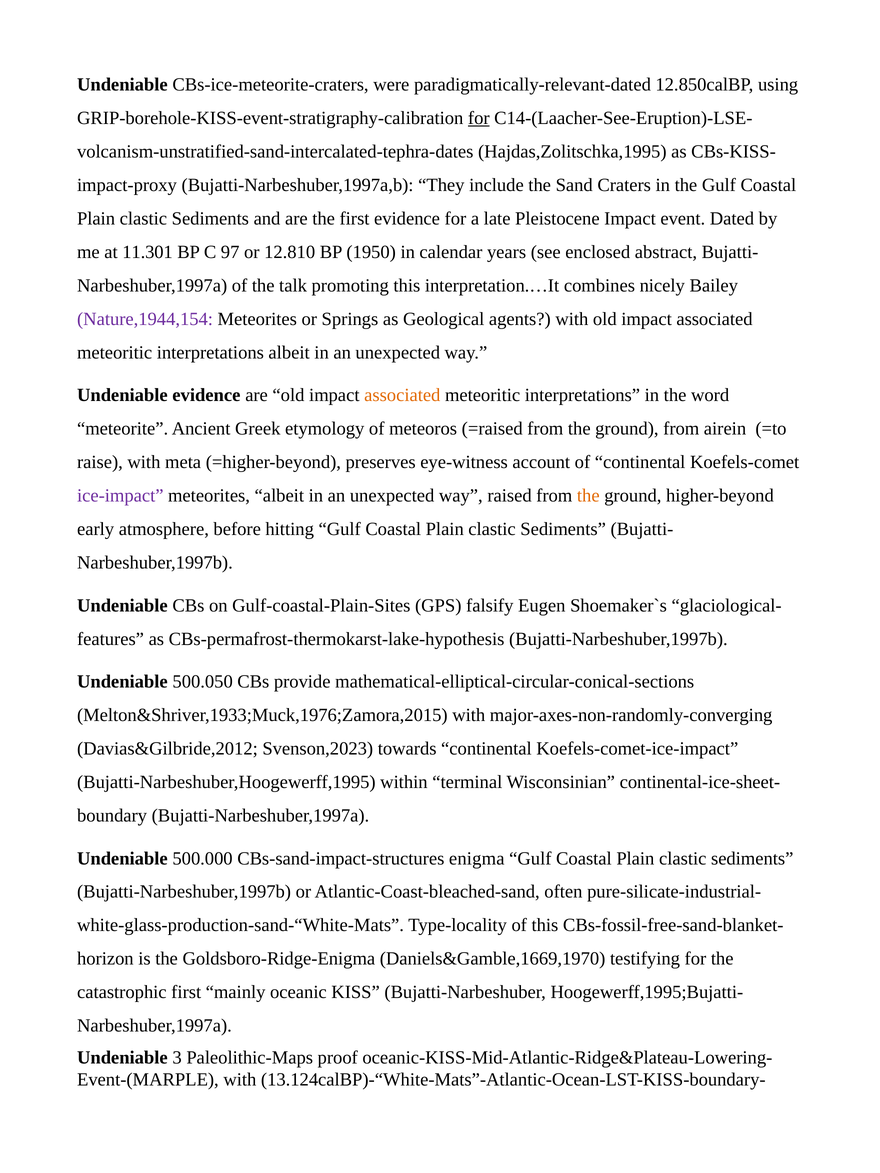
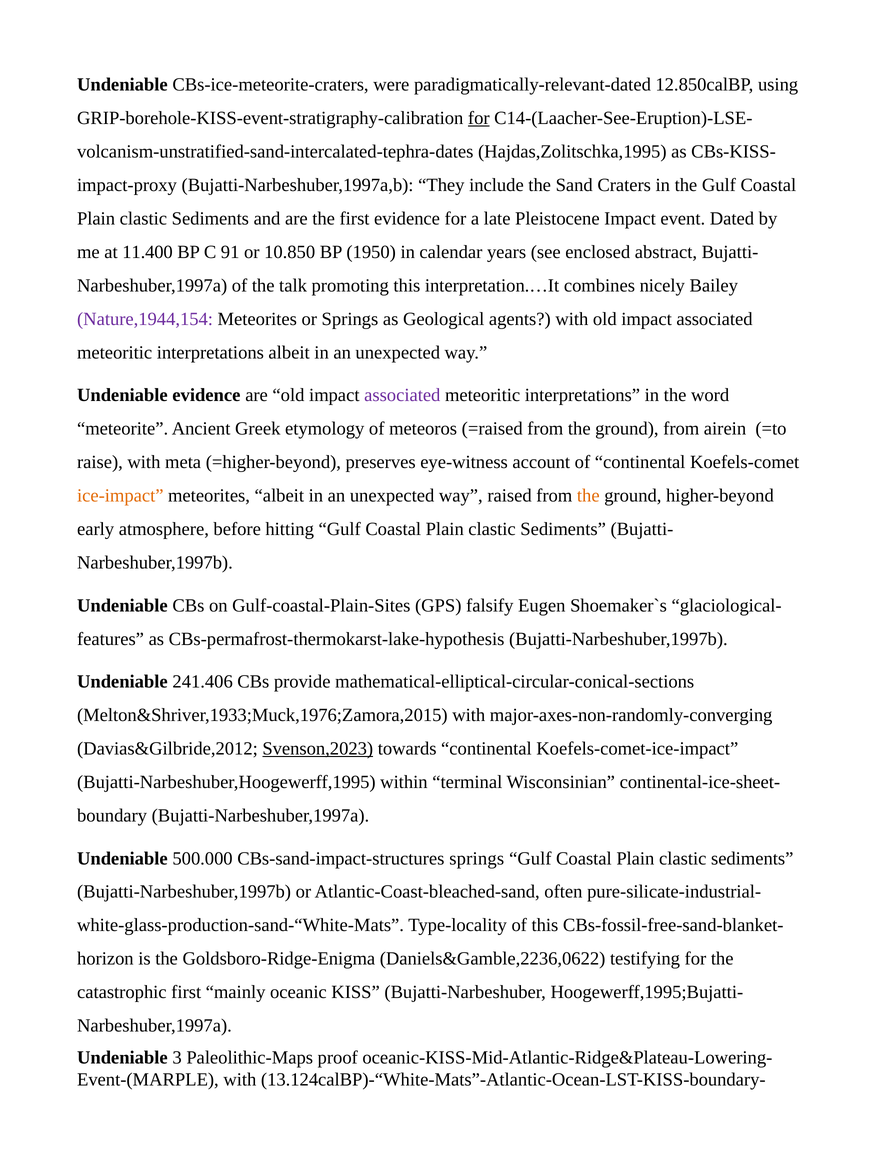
11.301: 11.301 -> 11.400
97: 97 -> 91
12.810: 12.810 -> 10.850
associated at (402, 395) colour: orange -> purple
ice-impact colour: purple -> orange
500.050: 500.050 -> 241.406
Svenson,2023 underline: none -> present
CBs-sand-impact-structures enigma: enigma -> springs
Daniels&Gamble,1669,1970: Daniels&Gamble,1669,1970 -> Daniels&Gamble,2236,0622
